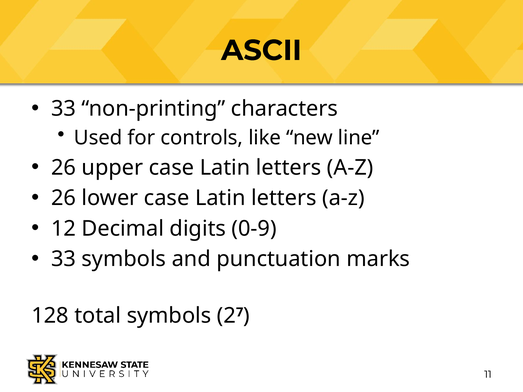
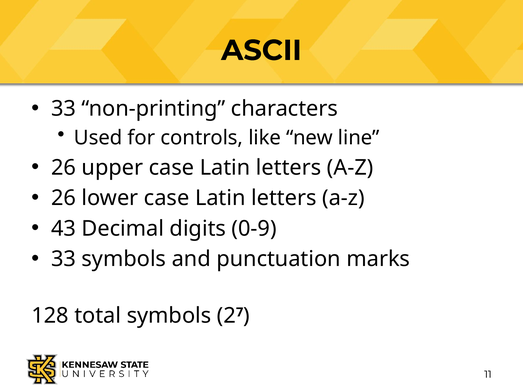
12: 12 -> 43
